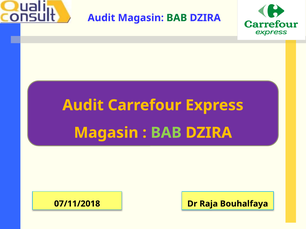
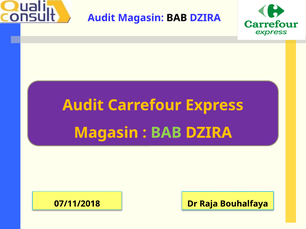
BAB at (177, 18) colour: green -> black
